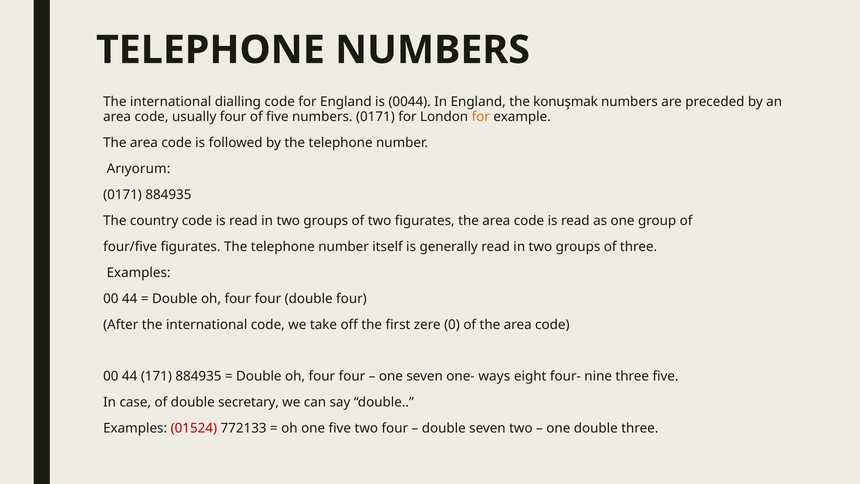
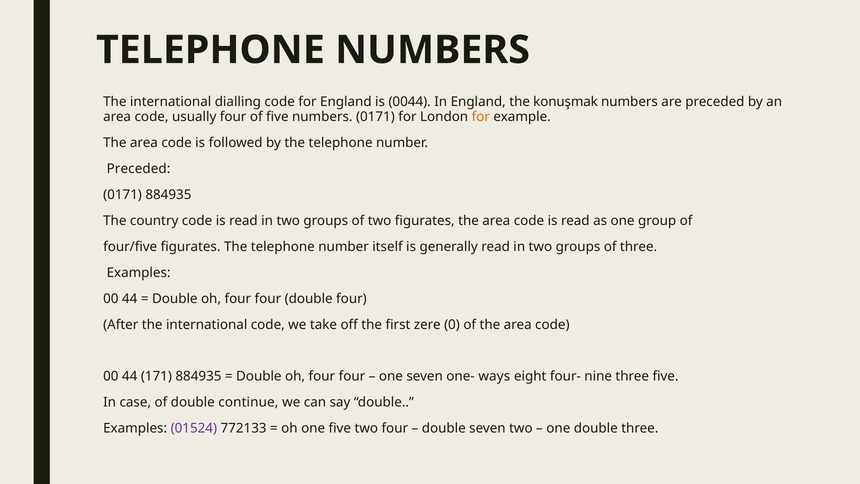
Arıyorum at (139, 169): Arıyorum -> Preceded
secretary: secretary -> continue
01524 colour: red -> purple
